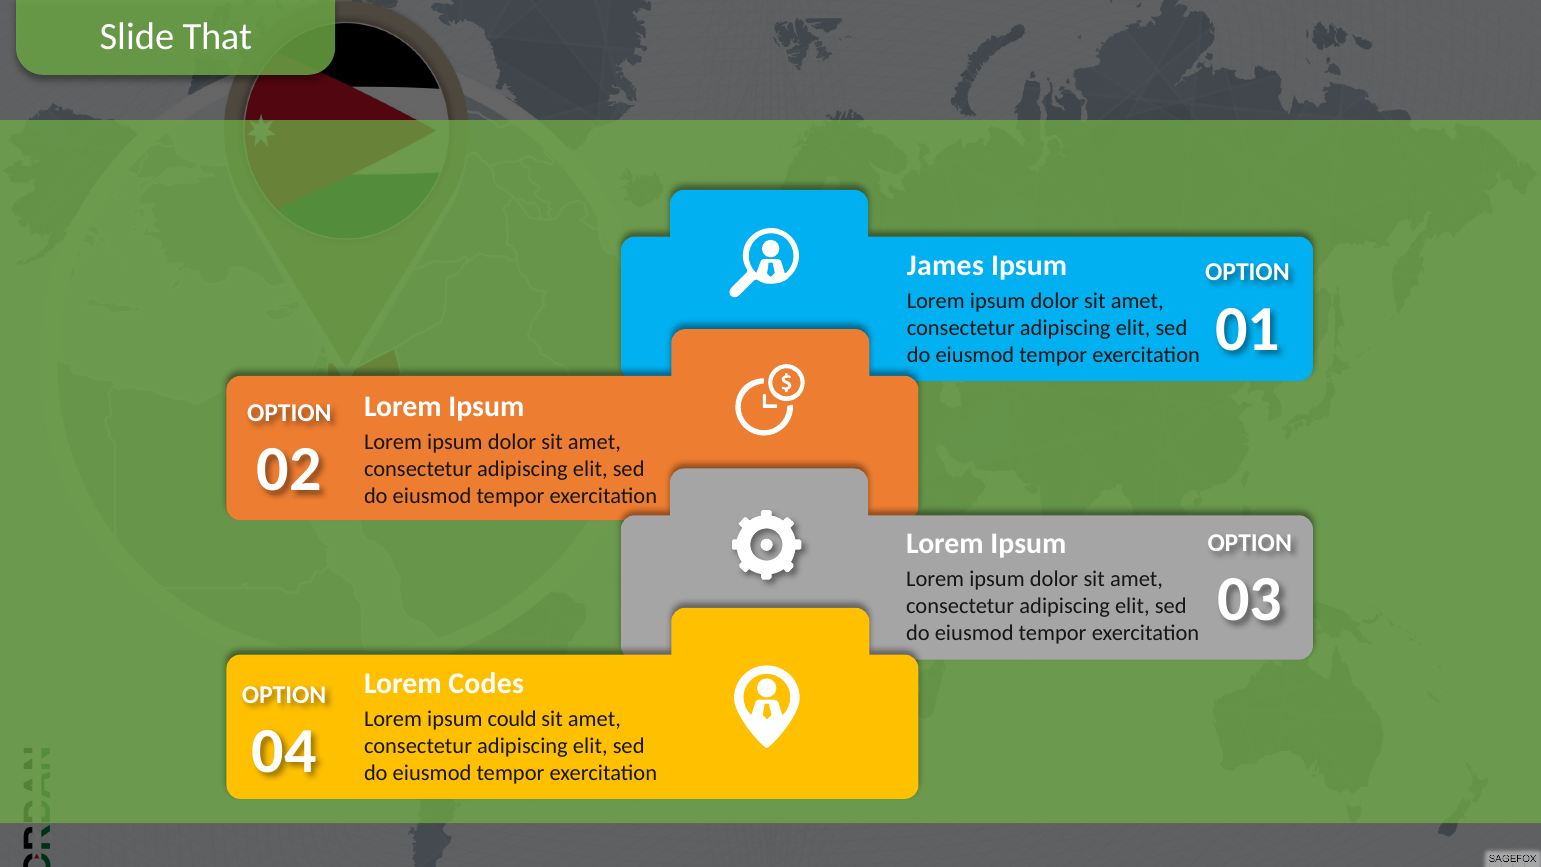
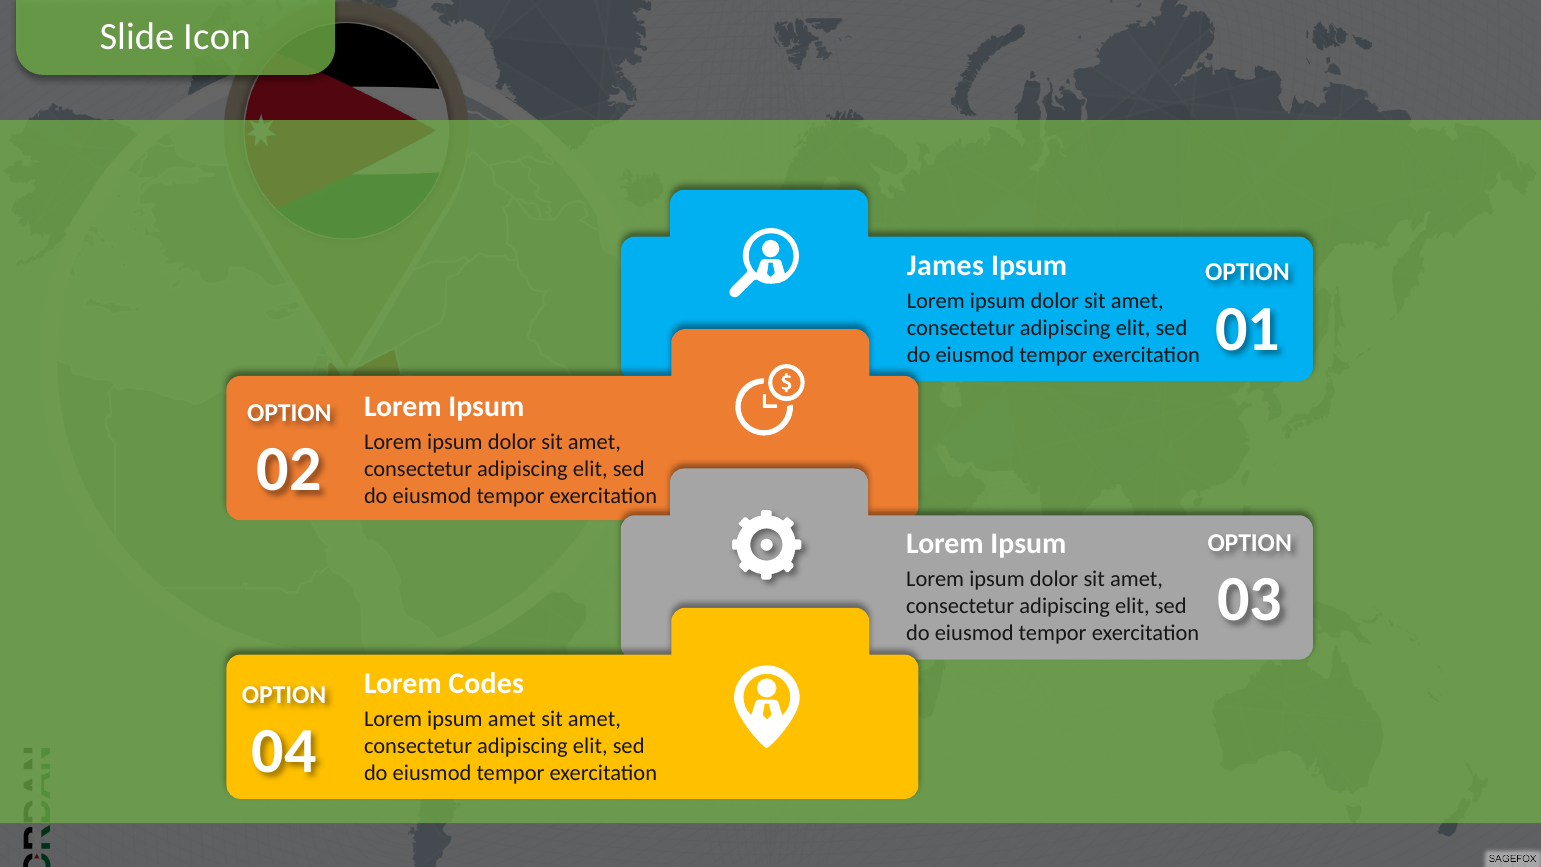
That: That -> Icon
ipsum could: could -> amet
